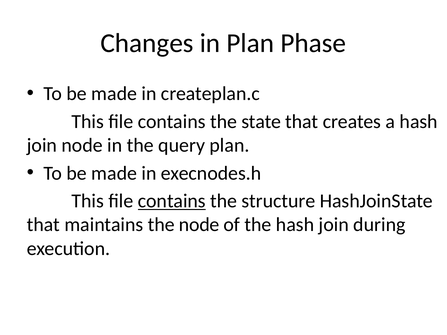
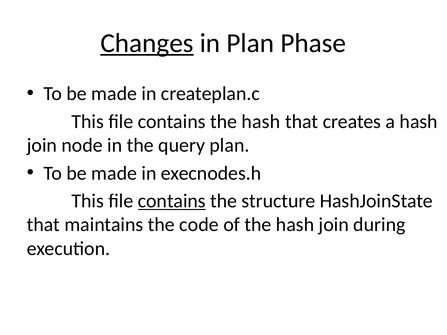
Changes underline: none -> present
contains the state: state -> hash
the node: node -> code
